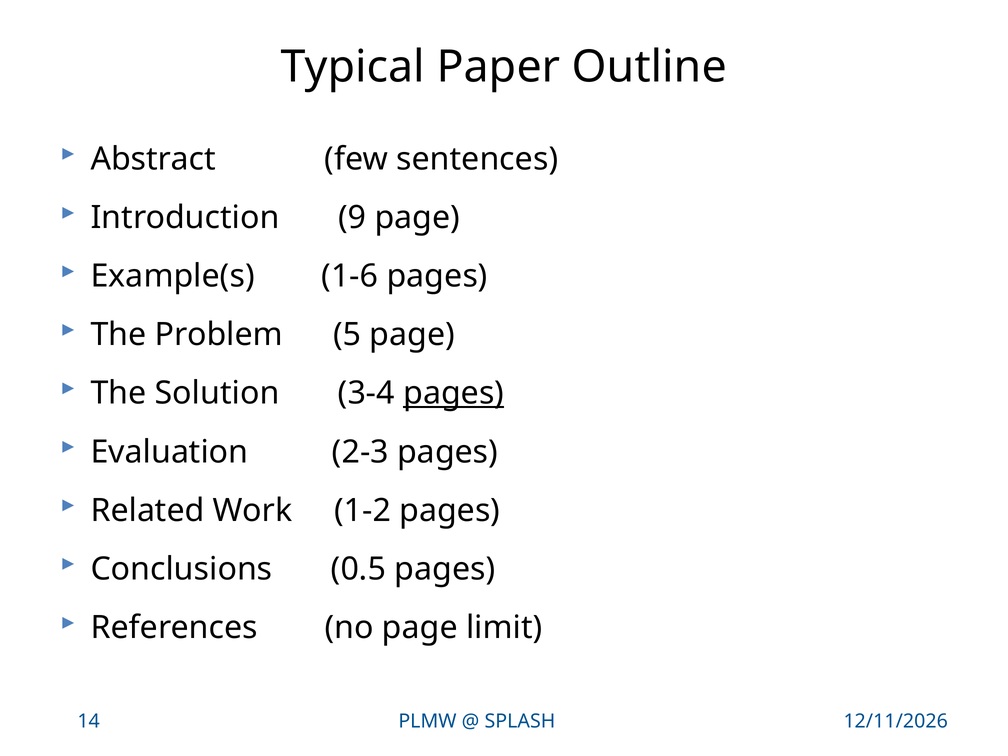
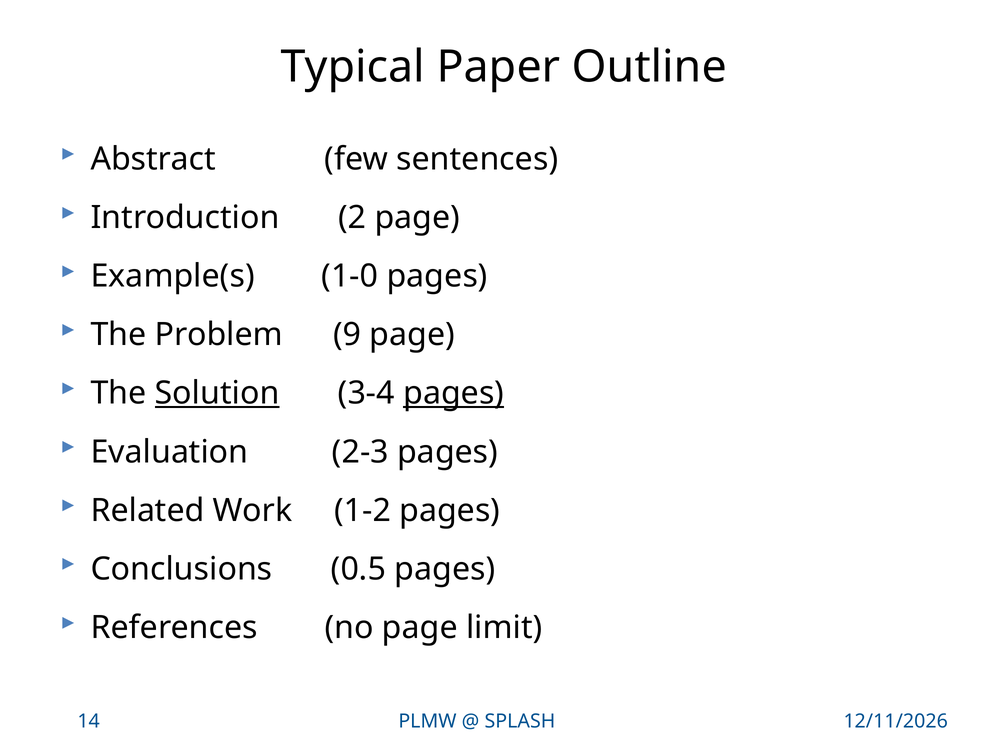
9: 9 -> 2
1-6: 1-6 -> 1-0
5: 5 -> 9
Solution underline: none -> present
